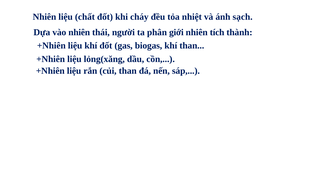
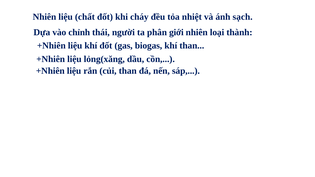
vào nhiên: nhiên -> chỉnh
tích: tích -> loại
